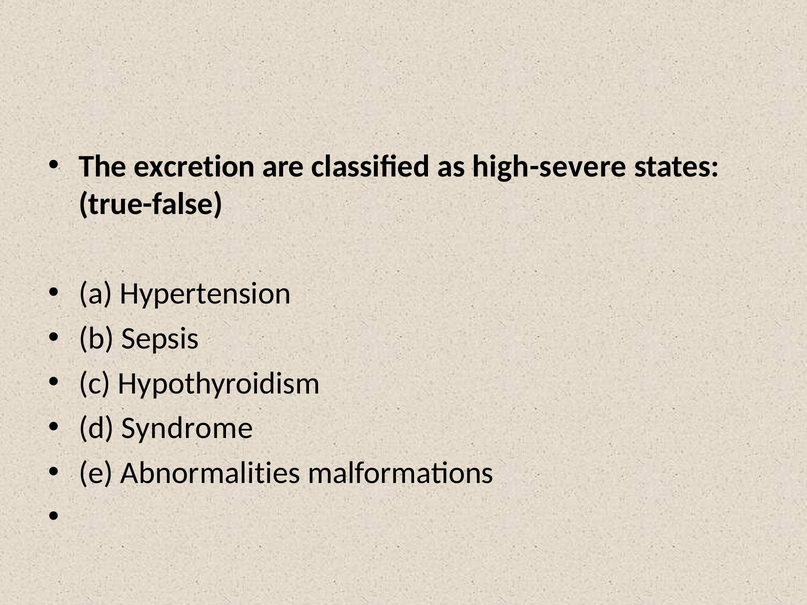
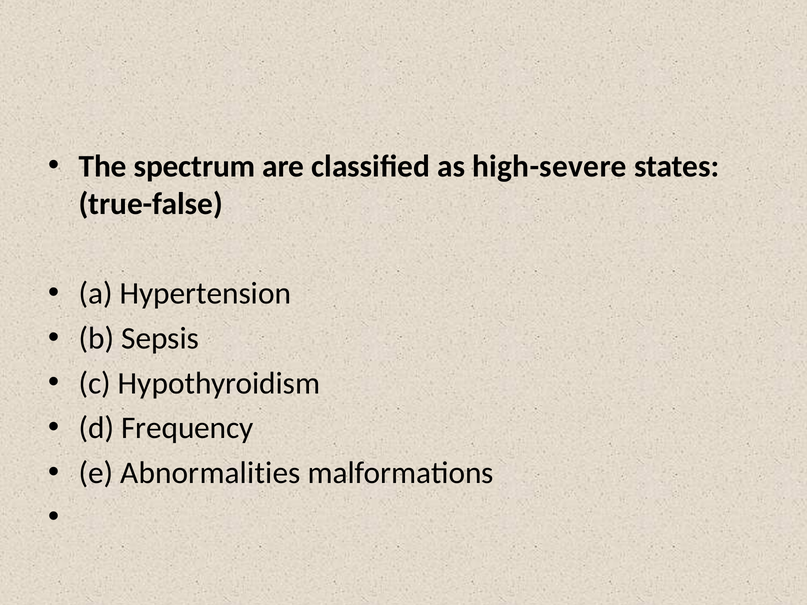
excretion: excretion -> spectrum
Syndrome: Syndrome -> Frequency
